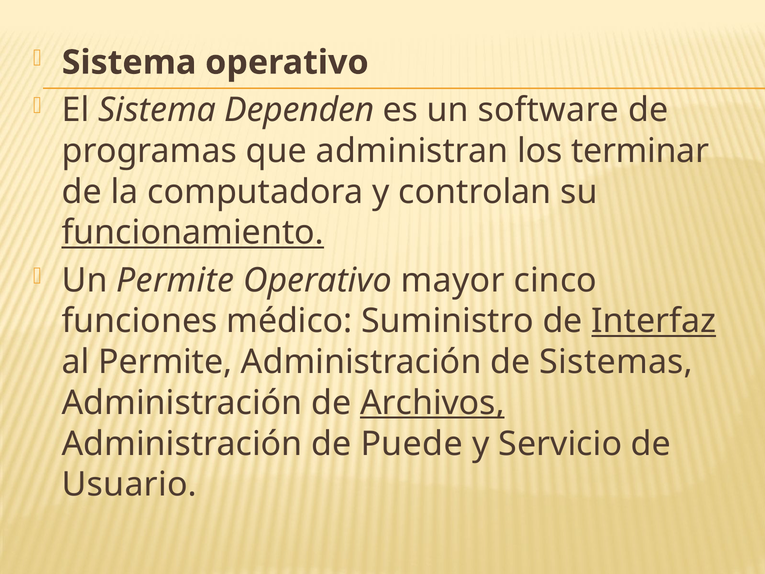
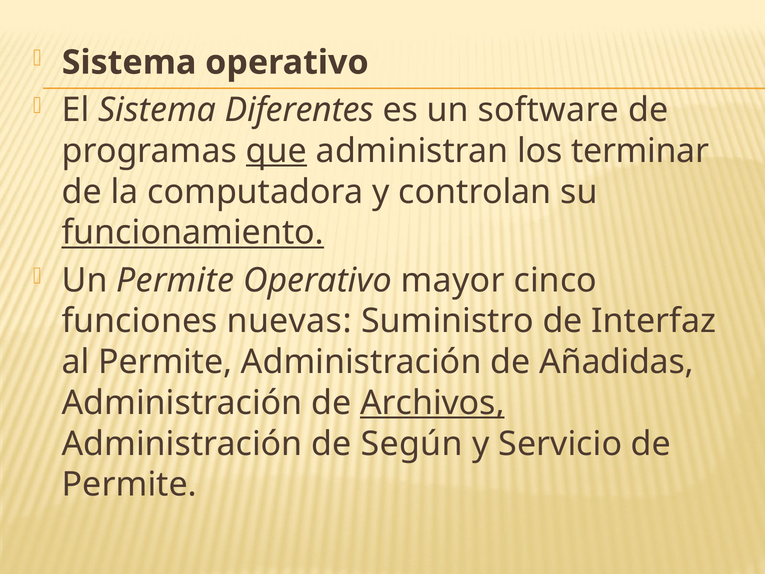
Dependen: Dependen -> Diferentes
que underline: none -> present
médico: médico -> nuevas
Interfaz underline: present -> none
Sistemas: Sistemas -> Añadidas
Puede: Puede -> Según
Usuario at (129, 484): Usuario -> Permite
